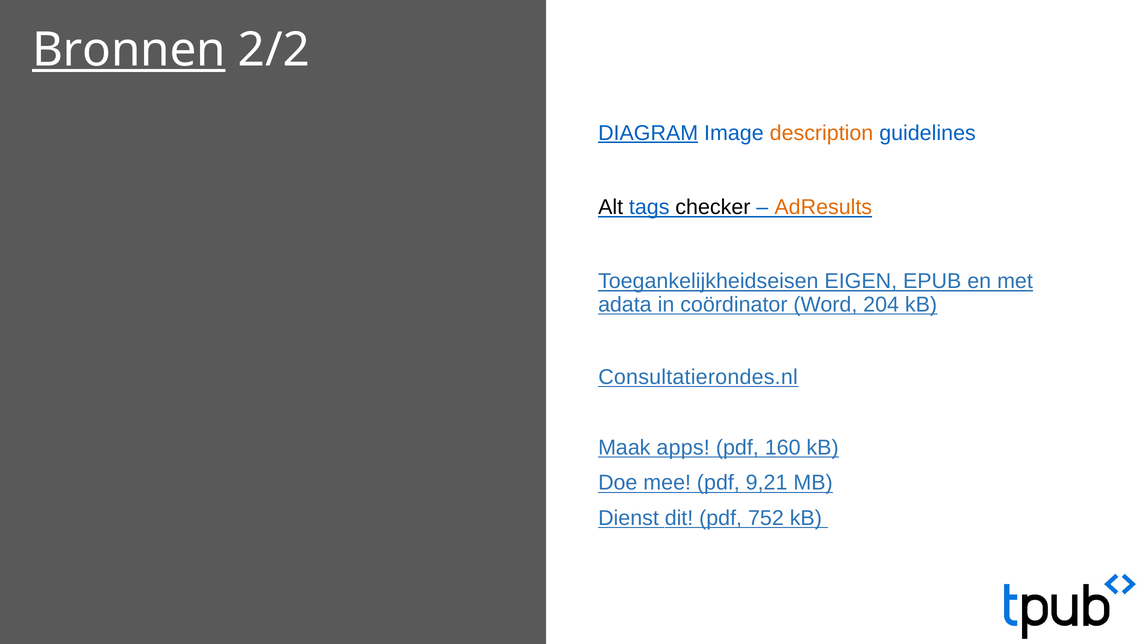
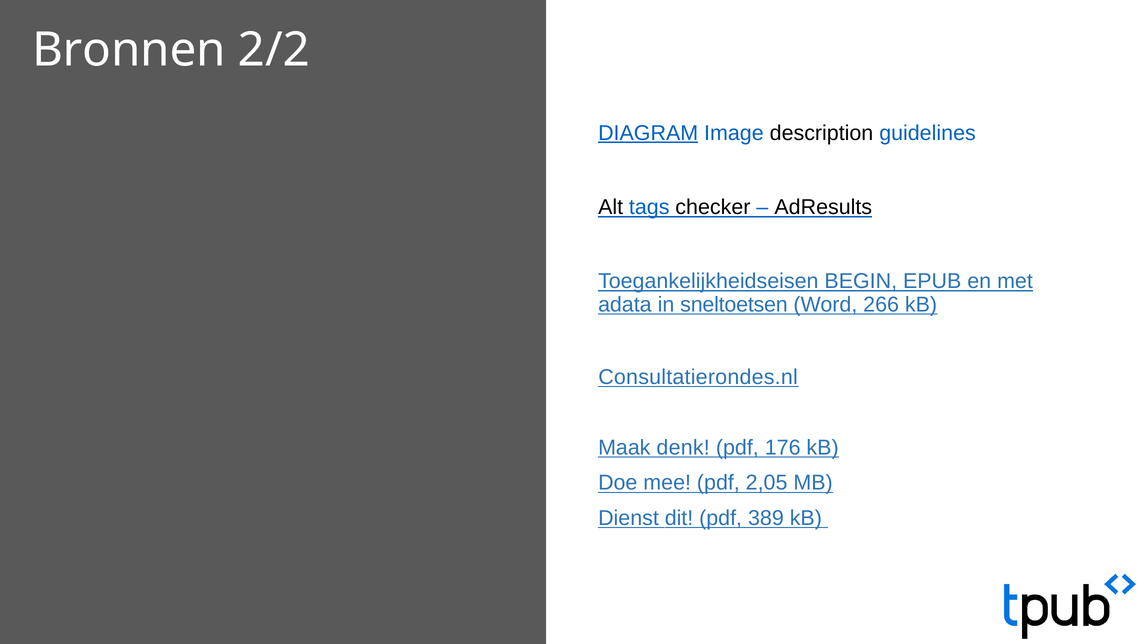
Bronnen underline: present -> none
description colour: orange -> black
AdResults colour: orange -> black
EIGEN: EIGEN -> BEGIN
coördinator: coördinator -> sneltoetsen
204: 204 -> 266
apps: apps -> denk
160: 160 -> 176
9,21: 9,21 -> 2,05
752: 752 -> 389
